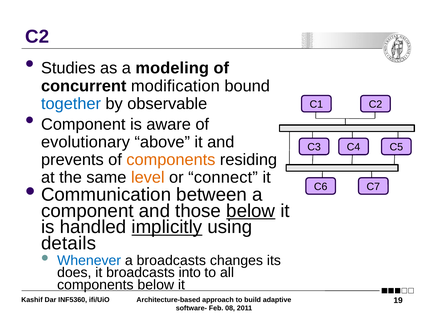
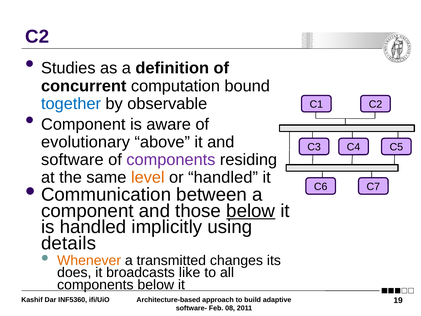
modeling: modeling -> definition
modification: modification -> computation
prevents: prevents -> software
components at (171, 160) colour: orange -> purple
or connect: connect -> handled
implicitly underline: present -> none
Whenever colour: blue -> orange
a broadcasts: broadcasts -> transmitted
into: into -> like
